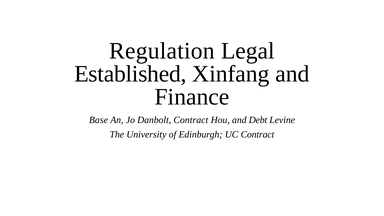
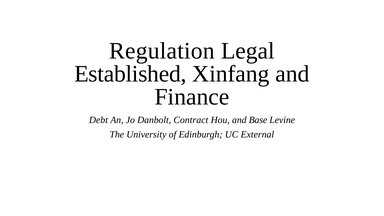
Base: Base -> Debt
Debt: Debt -> Base
UC Contract: Contract -> External
